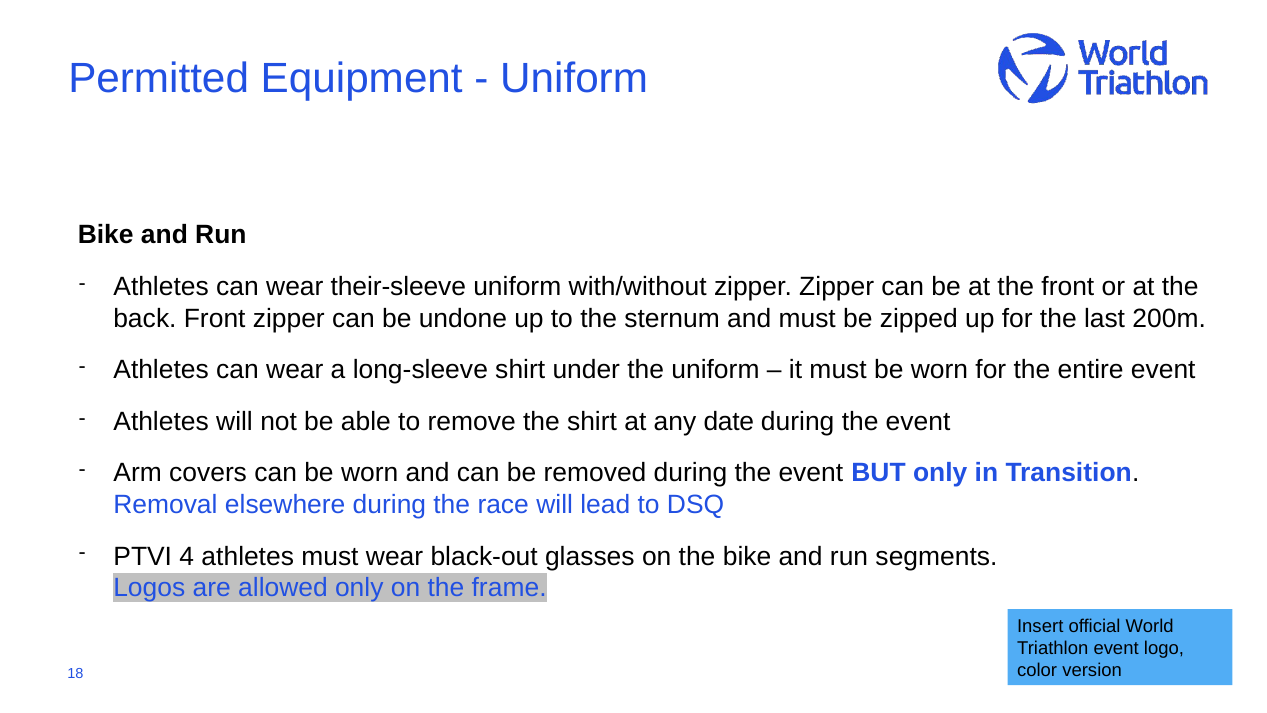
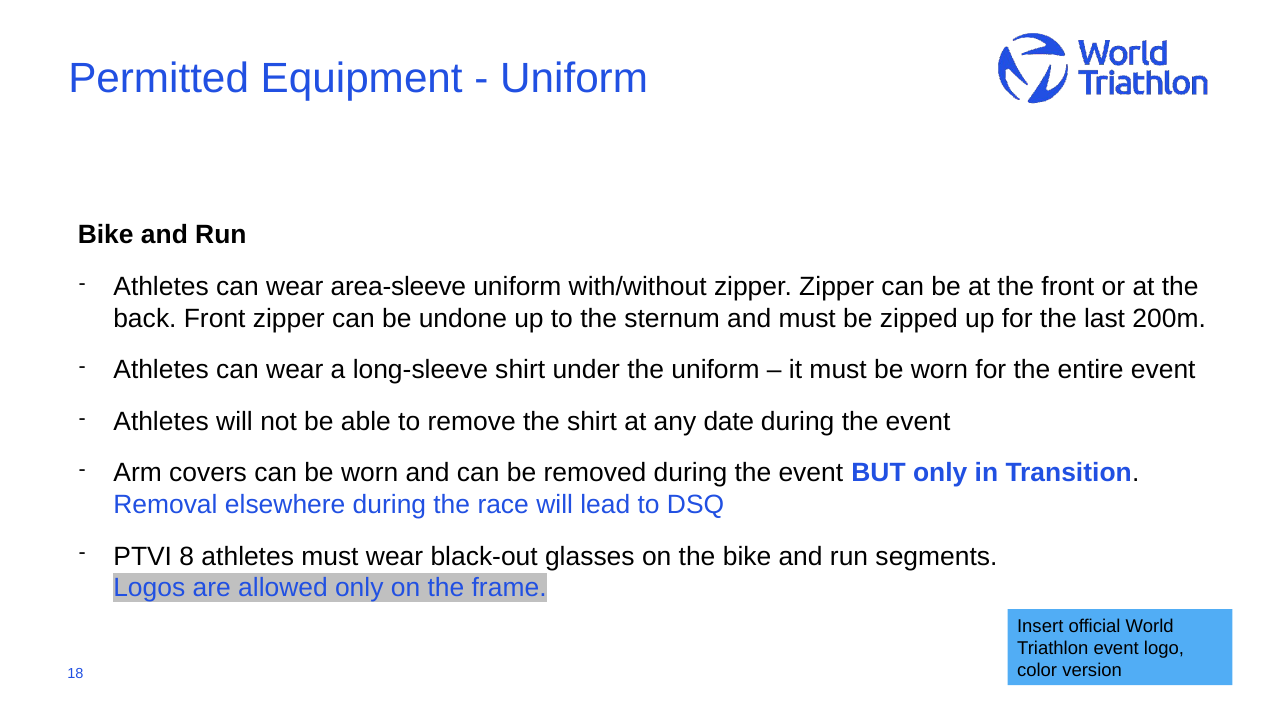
their-sleeve: their-sleeve -> area-sleeve
4: 4 -> 8
